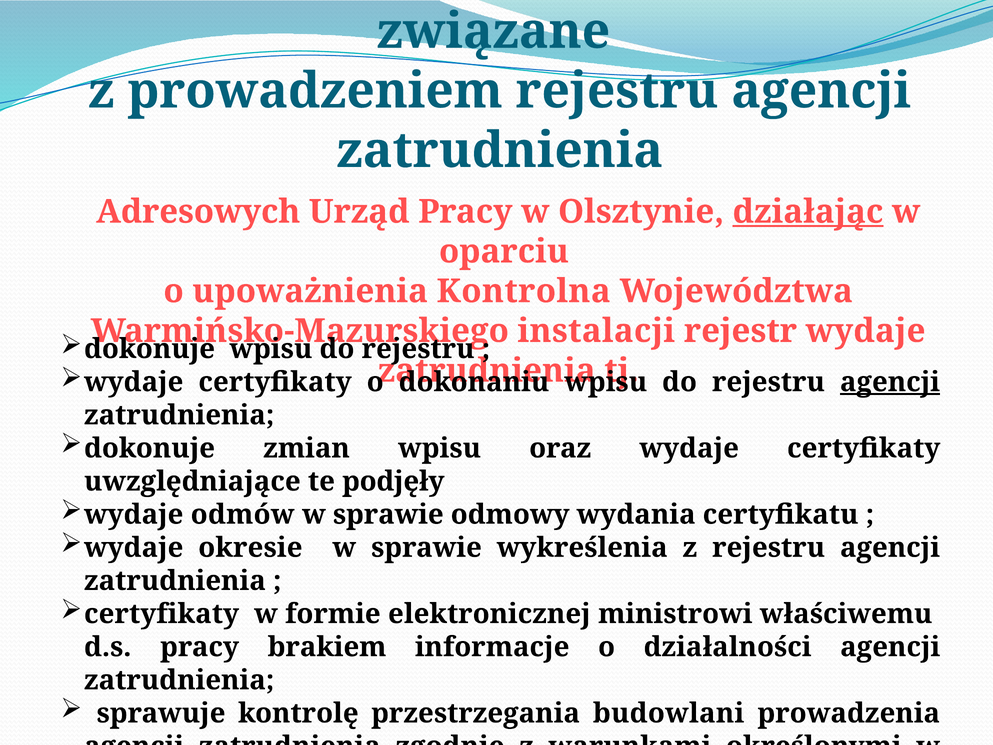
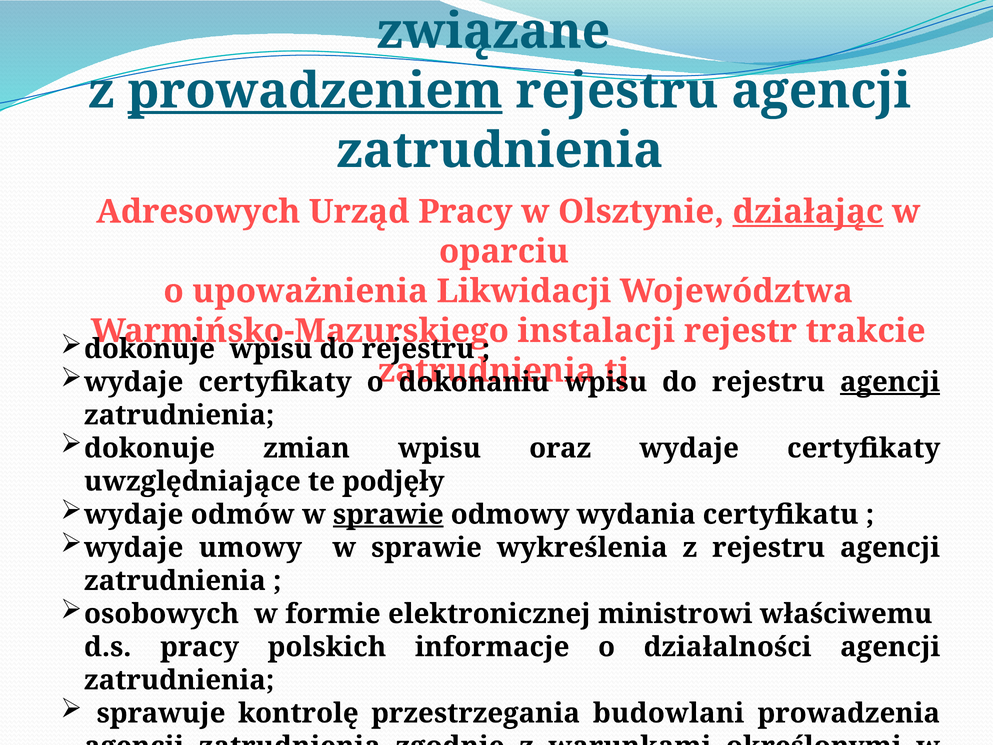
prowadzeniem underline: none -> present
Kontrolna: Kontrolna -> Likwidacji
rejestr wydaje: wydaje -> trakcie
sprawie at (388, 514) underline: none -> present
okresie: okresie -> umowy
certyfikaty at (162, 614): certyfikaty -> osobowych
brakiem: brakiem -> polskich
